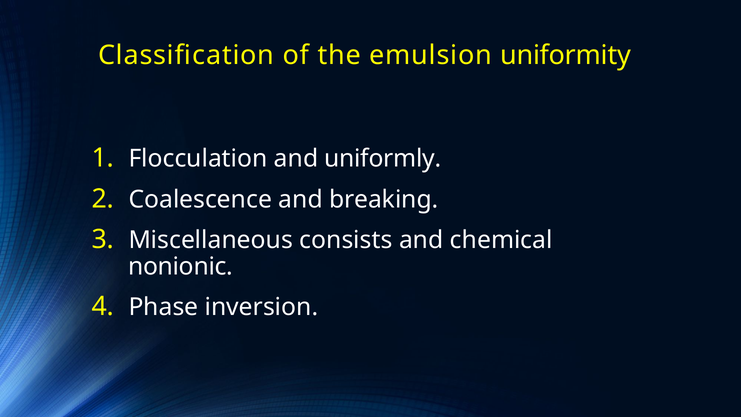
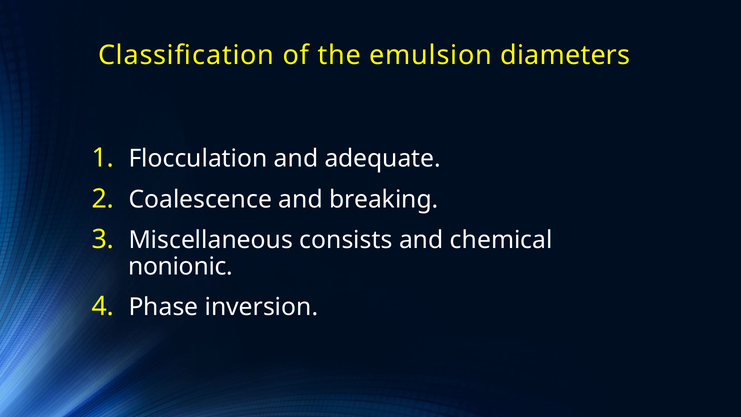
uniformity: uniformity -> diameters
uniformly: uniformly -> adequate
